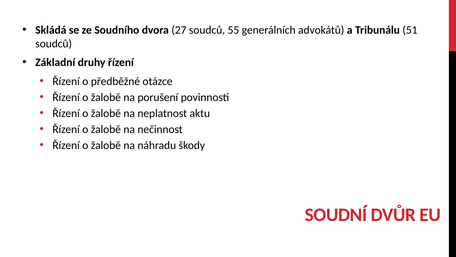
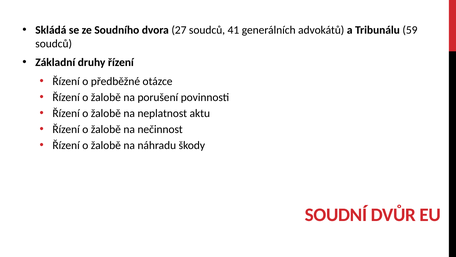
55: 55 -> 41
51: 51 -> 59
